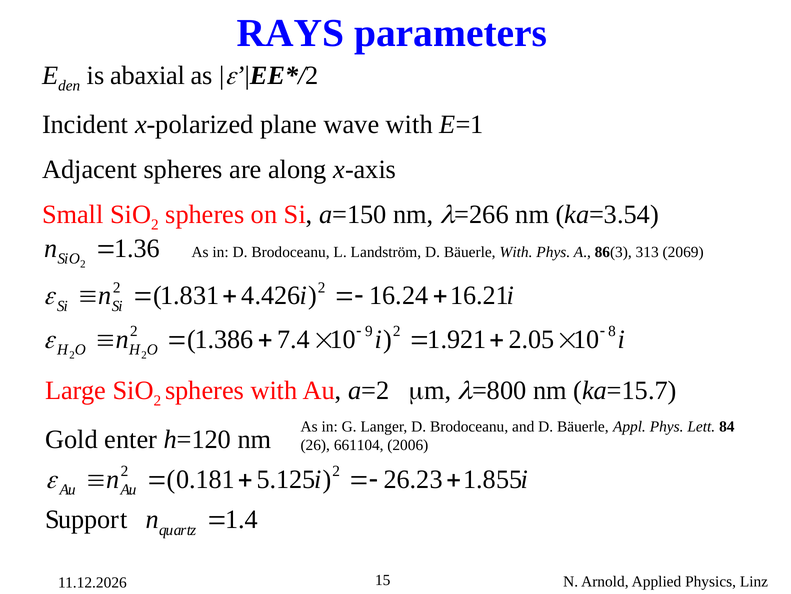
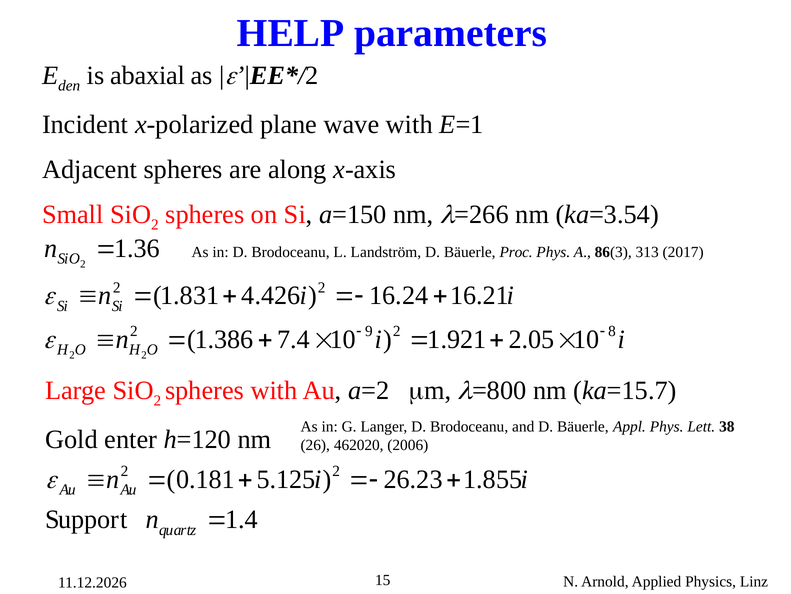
RAYS: RAYS -> HELP
Bäuerle With: With -> Proc
2069: 2069 -> 2017
84: 84 -> 38
661104: 661104 -> 462020
